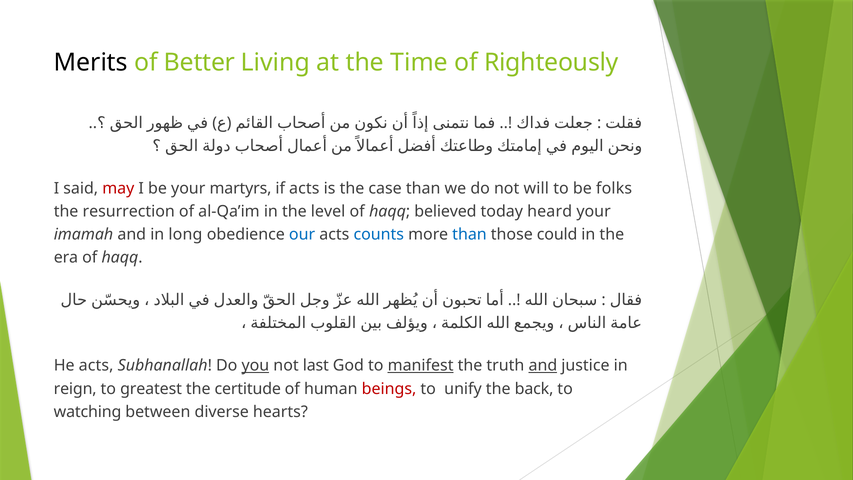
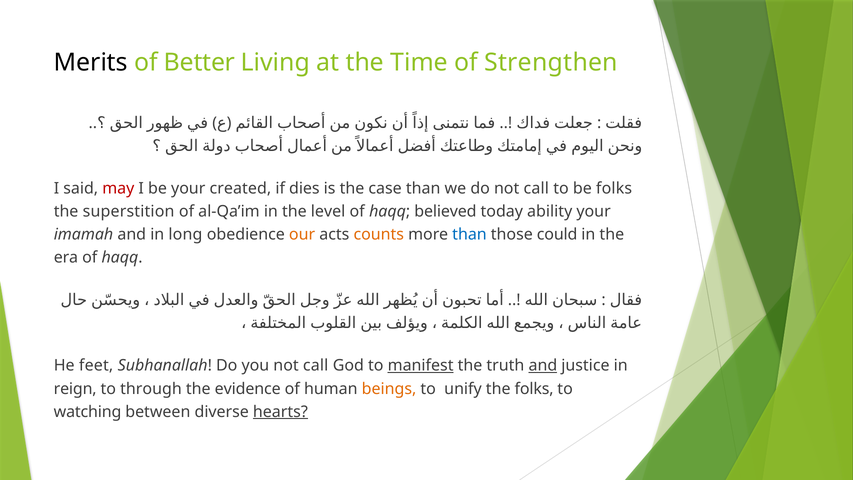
Righteously: Righteously -> Strengthen
martyrs: martyrs -> created
if acts: acts -> dies
do not will: will -> call
resurrection: resurrection -> superstition
heard: heard -> ability
our colour: blue -> orange
counts colour: blue -> orange
He acts: acts -> feet
you underline: present -> none
last at (316, 366): last -> call
greatest: greatest -> through
certitude: certitude -> evidence
beings colour: red -> orange
the back: back -> folks
hearts underline: none -> present
